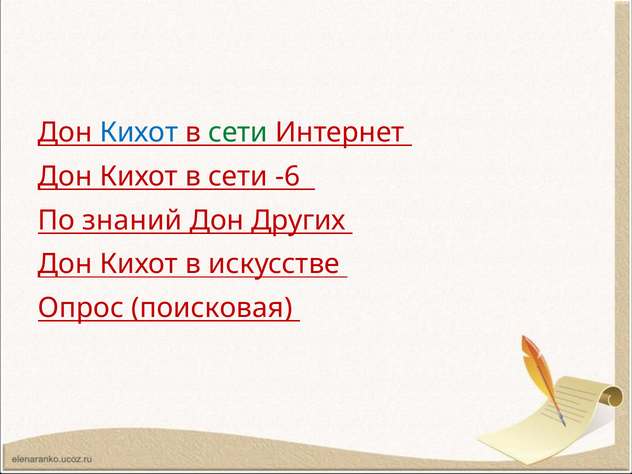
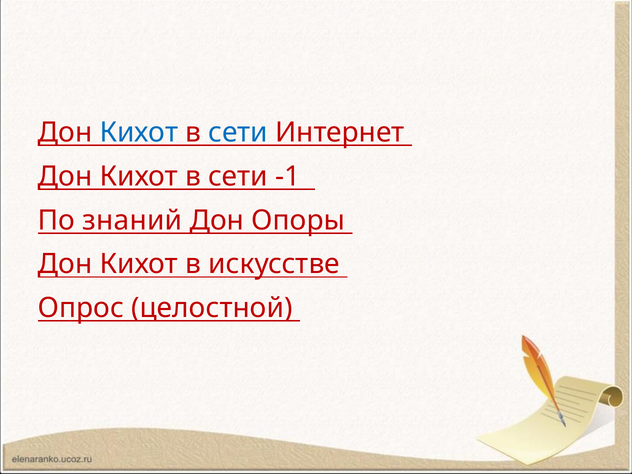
сети at (238, 133) colour: green -> blue
-6: -6 -> -1
Других: Других -> Опоры
поисковая: поисковая -> целостной
